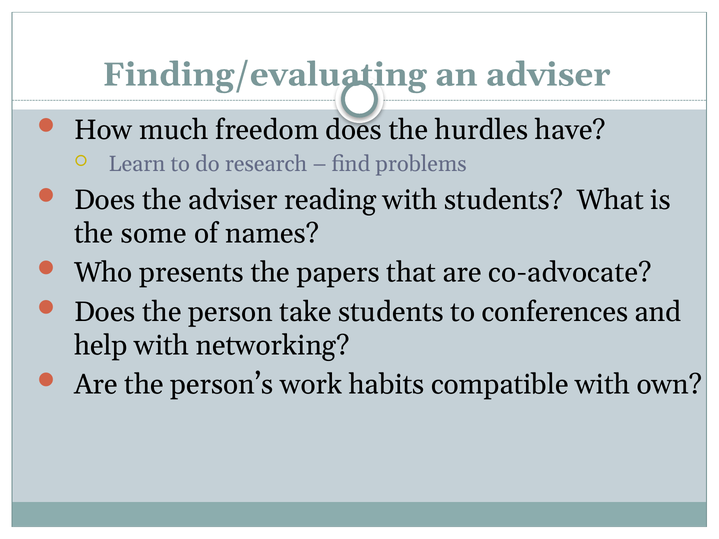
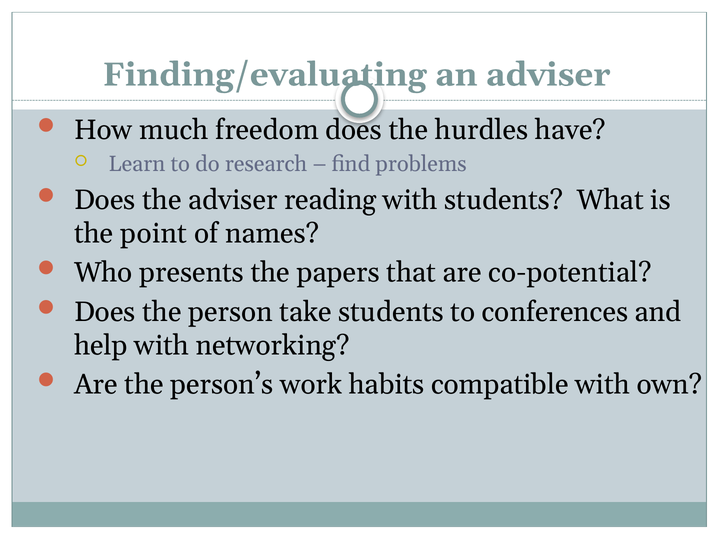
some: some -> point
co-advocate: co-advocate -> co-potential
